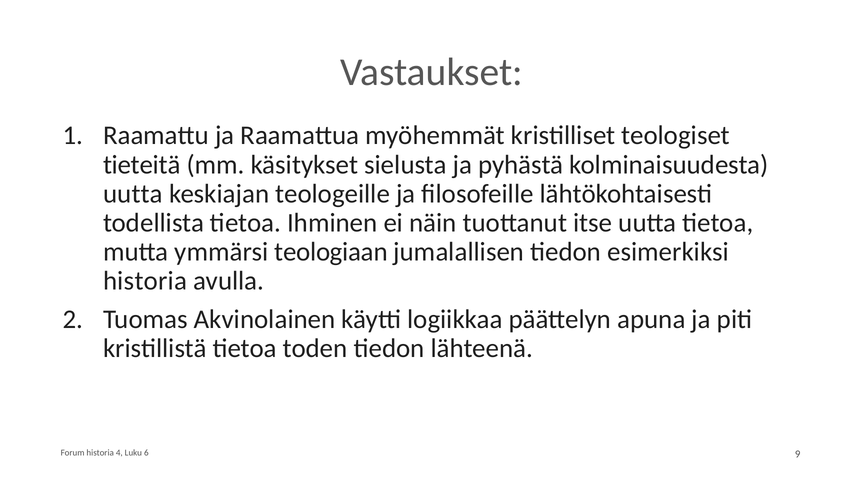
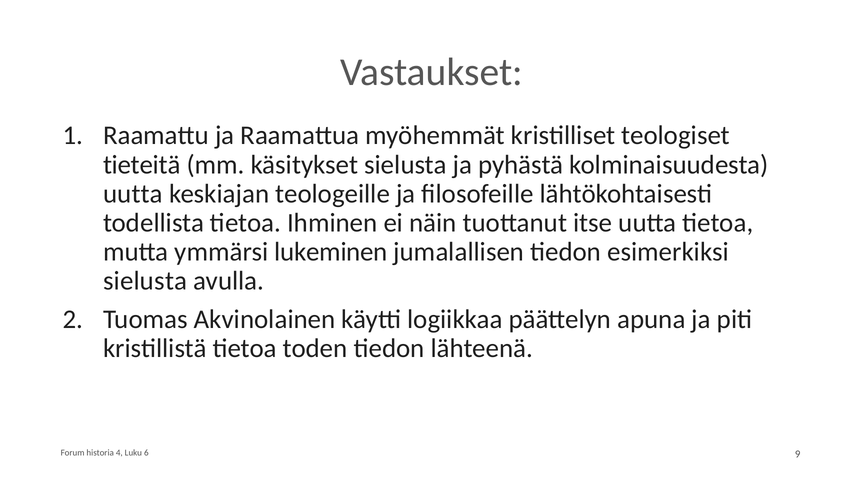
teologiaan: teologiaan -> lukeminen
historia at (145, 281): historia -> sielusta
